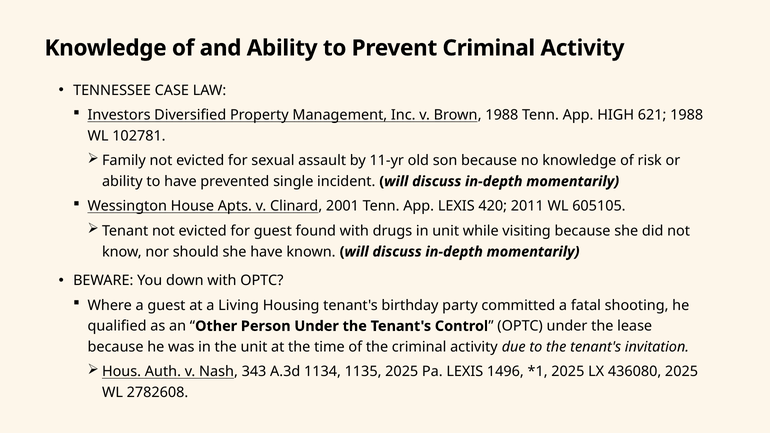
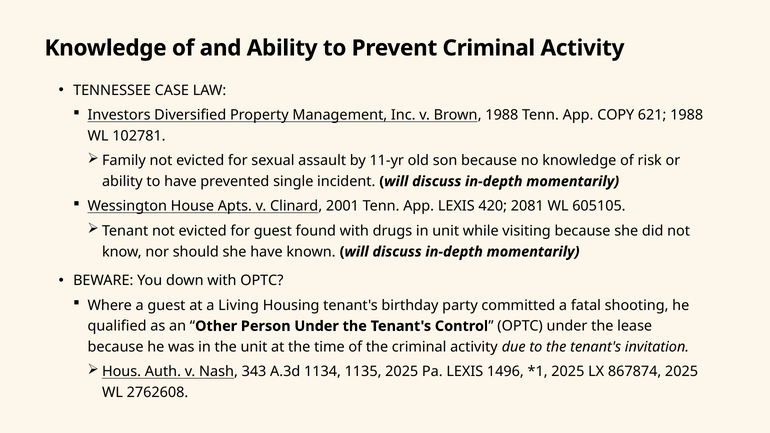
HIGH: HIGH -> COPY
2011: 2011 -> 2081
436080: 436080 -> 867874
2782608: 2782608 -> 2762608
